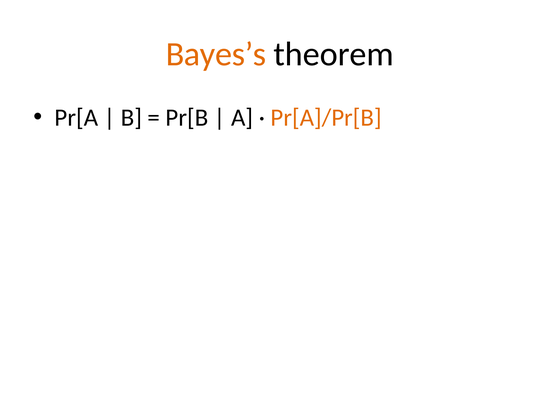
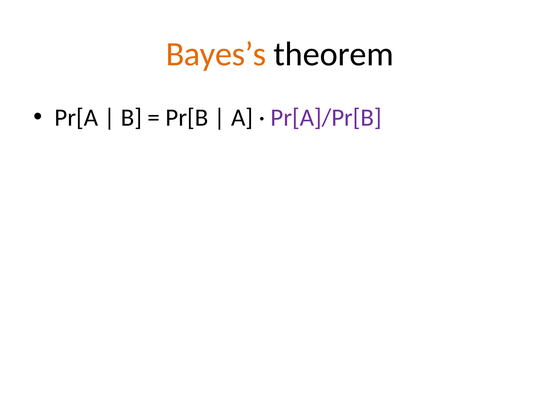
Pr[A]/Pr[B colour: orange -> purple
